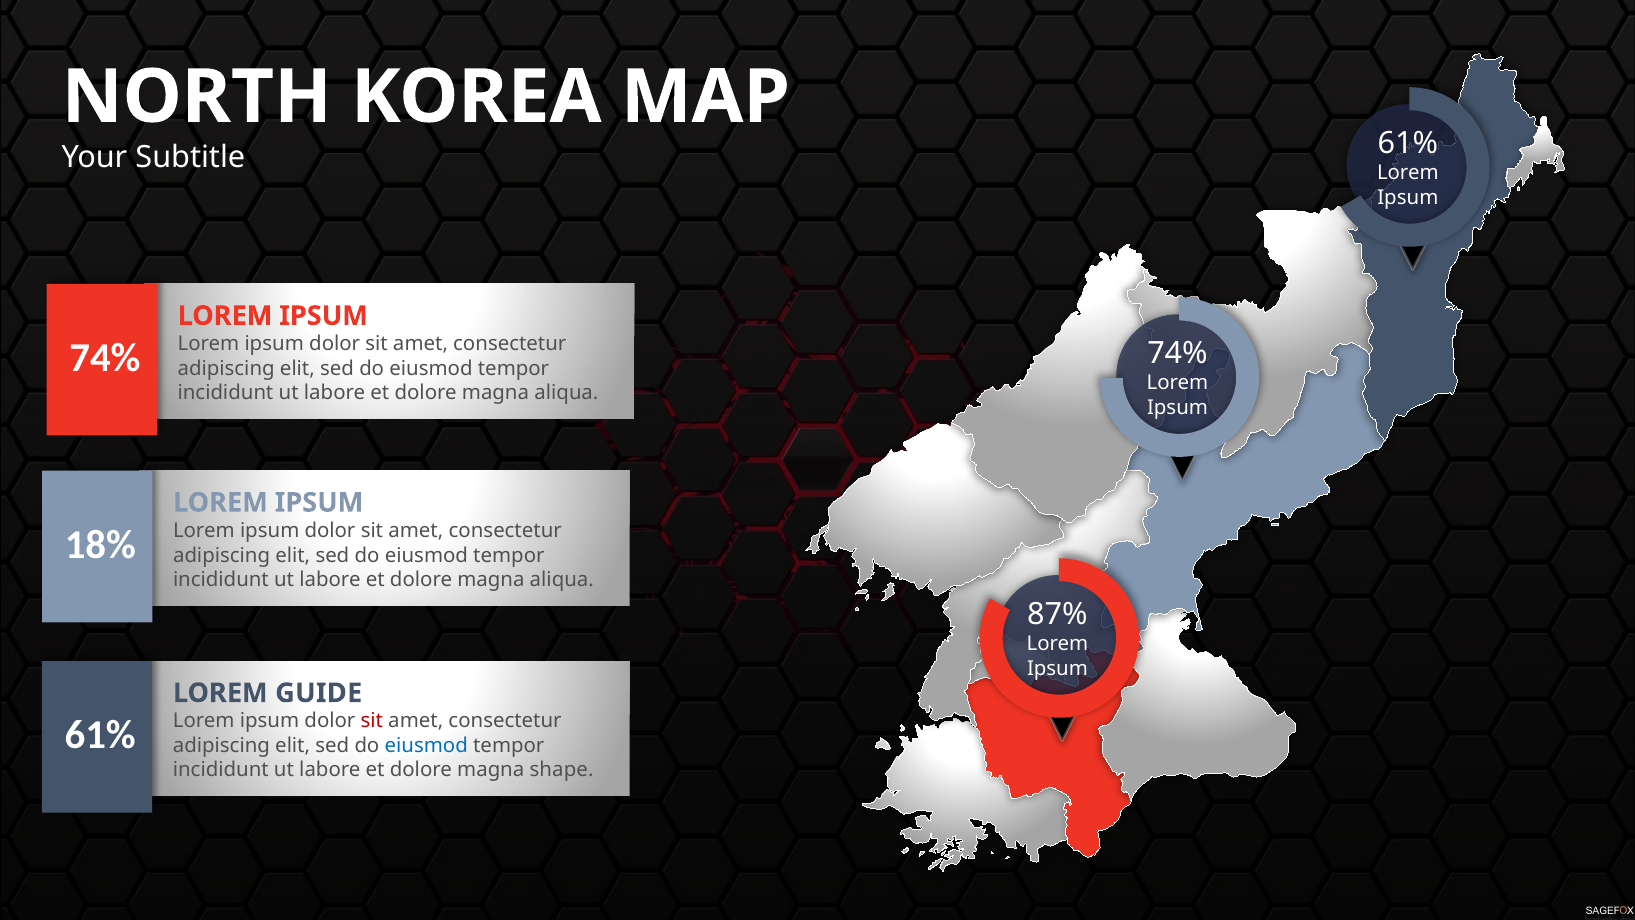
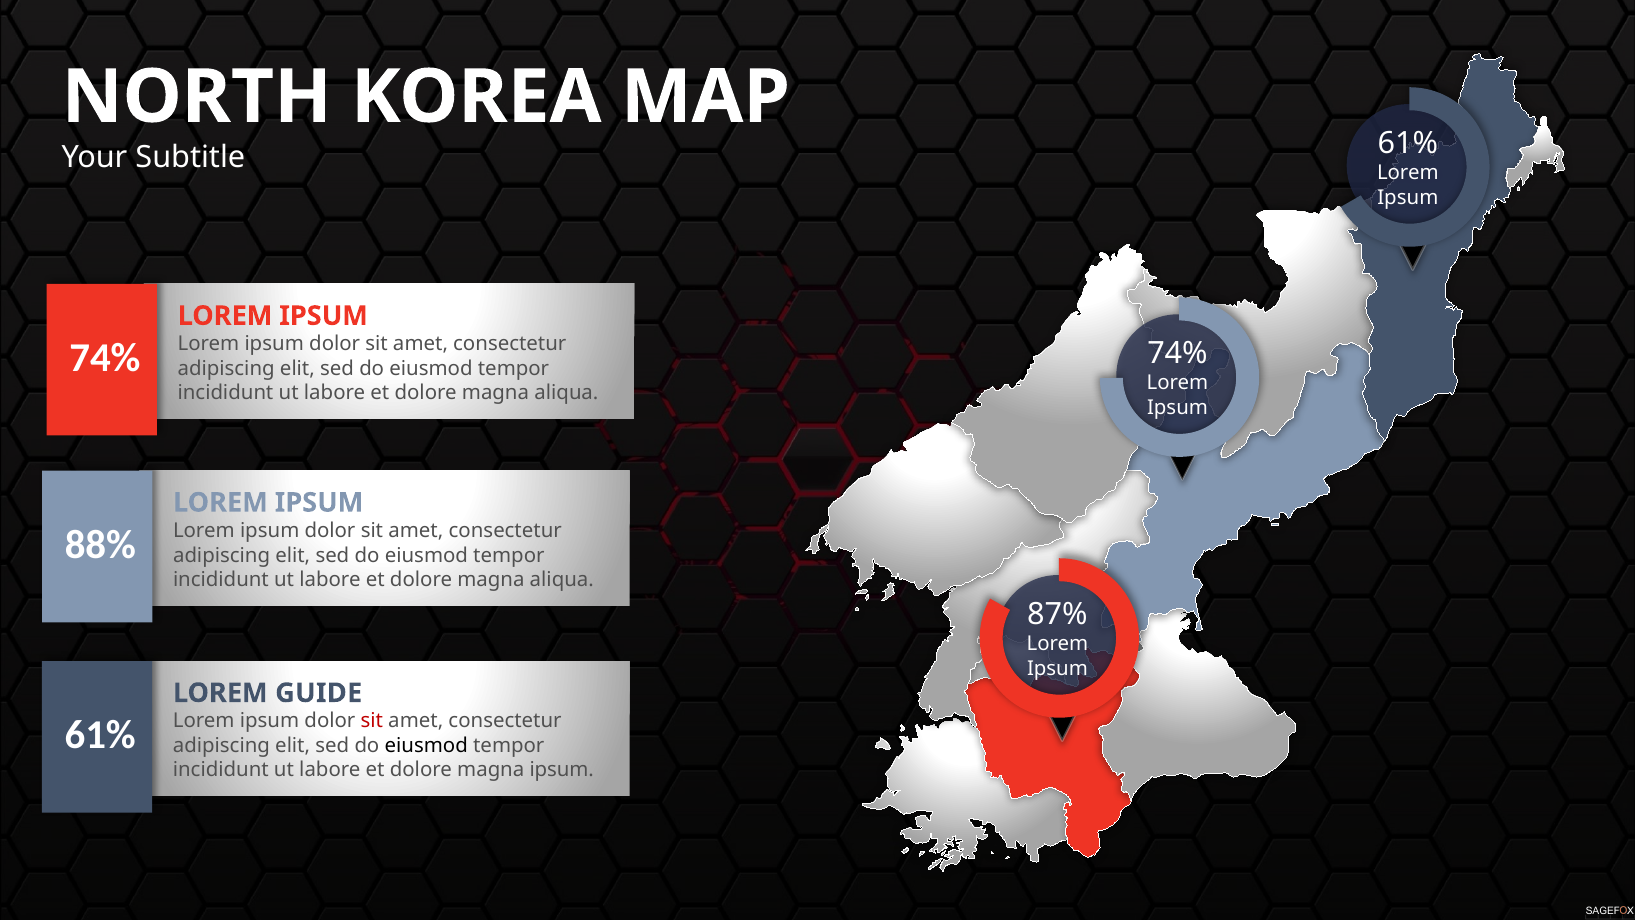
18%: 18% -> 88%
eiusmod at (426, 745) colour: blue -> black
magna shape: shape -> ipsum
